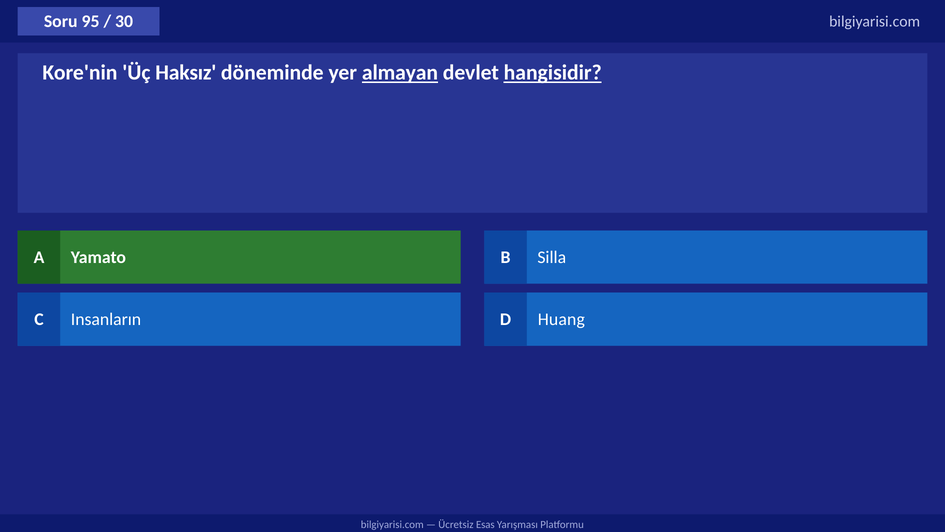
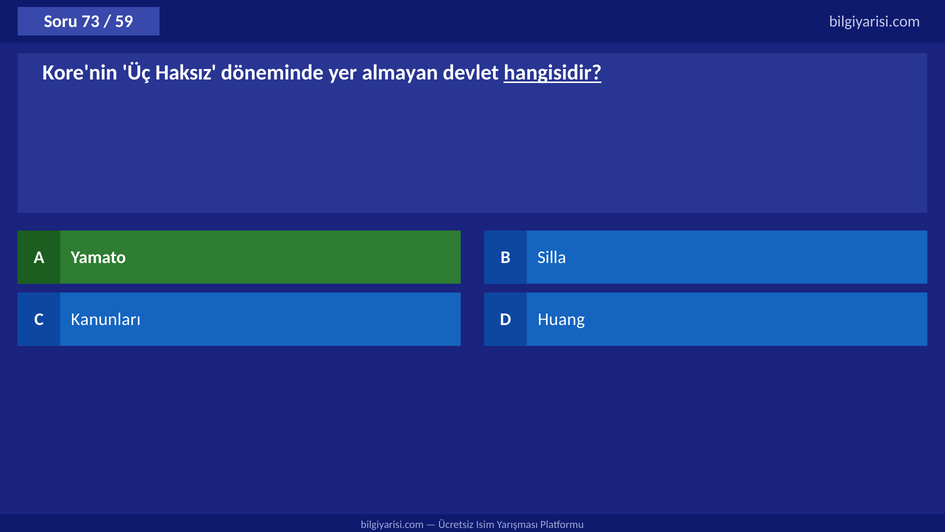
95: 95 -> 73
30: 30 -> 59
almayan underline: present -> none
Insanların: Insanların -> Kanunları
Esas: Esas -> Isim
